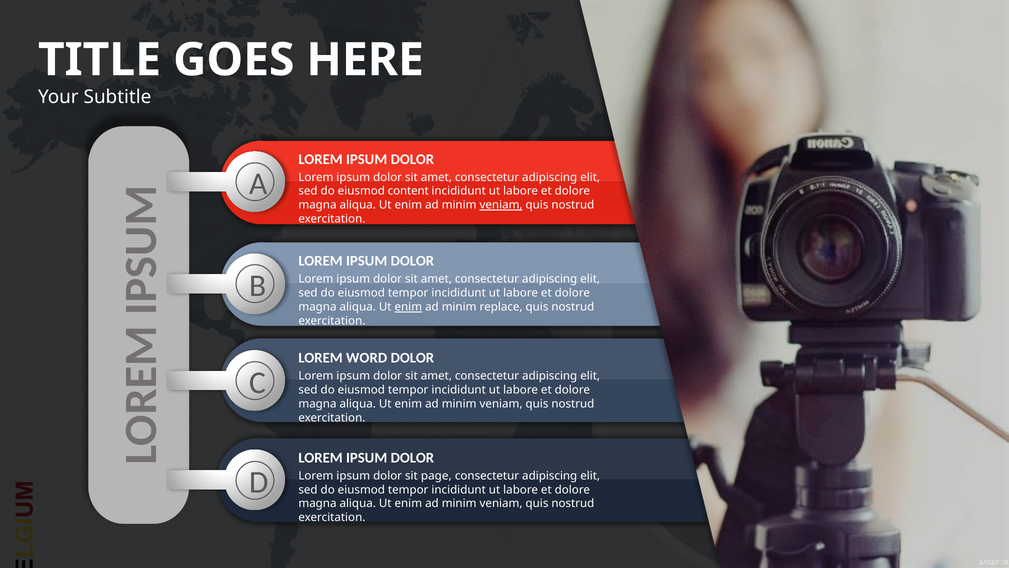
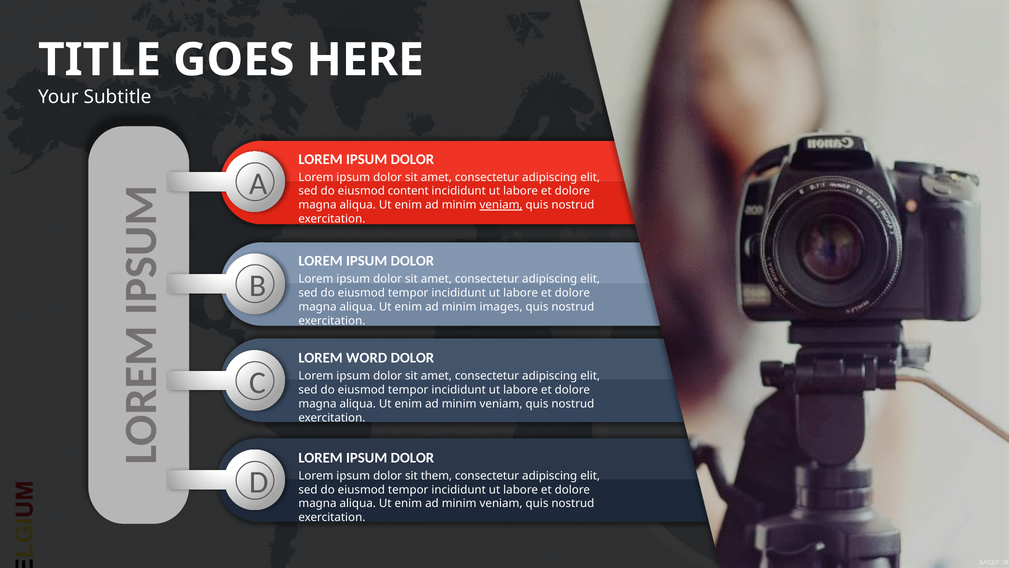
enim at (408, 307) underline: present -> none
replace: replace -> images
page: page -> them
